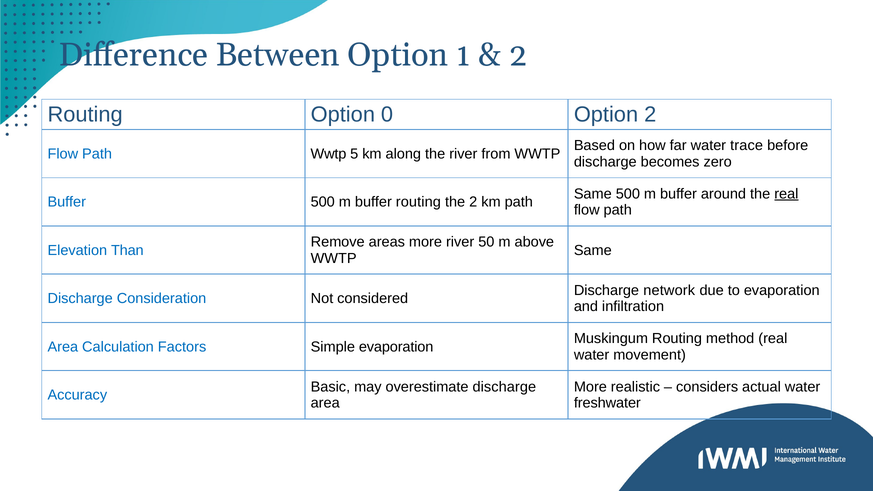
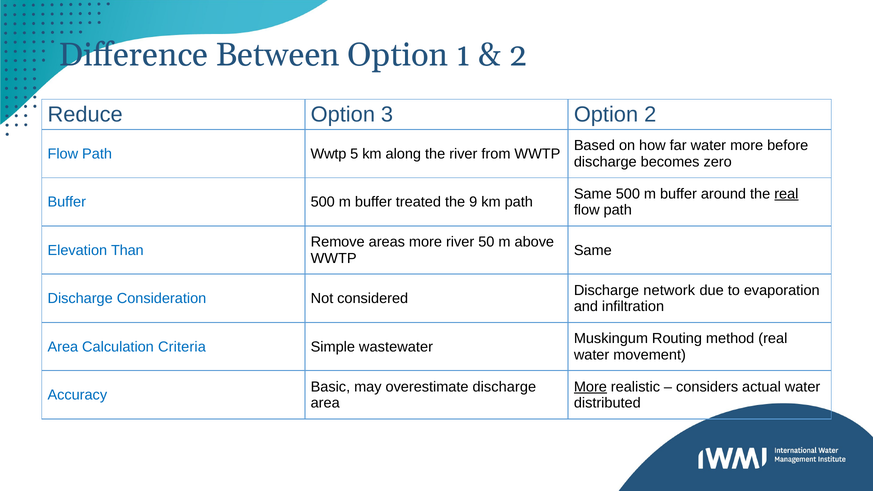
Routing at (85, 115): Routing -> Reduce
0: 0 -> 3
water trace: trace -> more
buffer routing: routing -> treated
the 2: 2 -> 9
Factors: Factors -> Criteria
Simple evaporation: evaporation -> wastewater
More at (590, 387) underline: none -> present
freshwater: freshwater -> distributed
